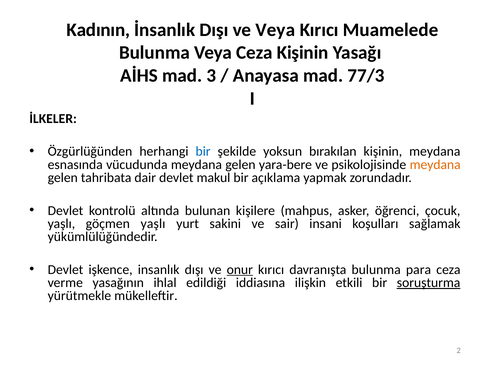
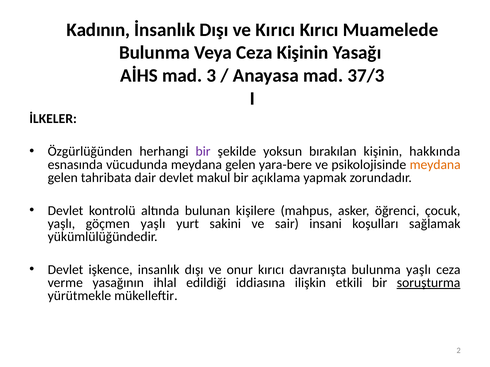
ve Veya: Veya -> Kırıcı
77/3: 77/3 -> 37/3
bir at (203, 152) colour: blue -> purple
kişinin meydana: meydana -> hakkında
onur underline: present -> none
bulunma para: para -> yaşlı
